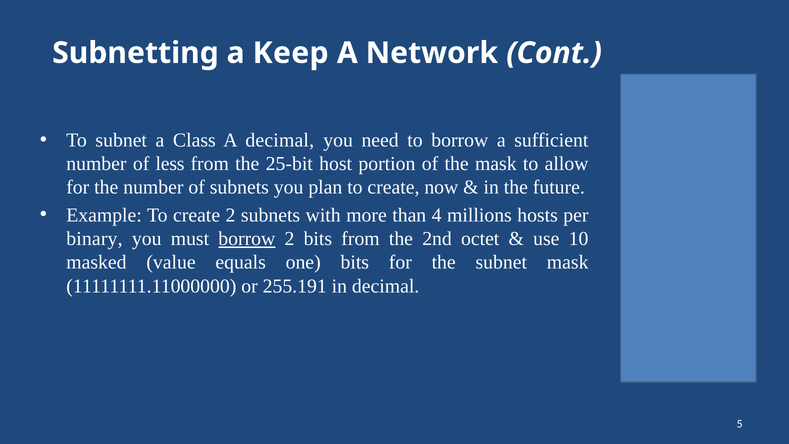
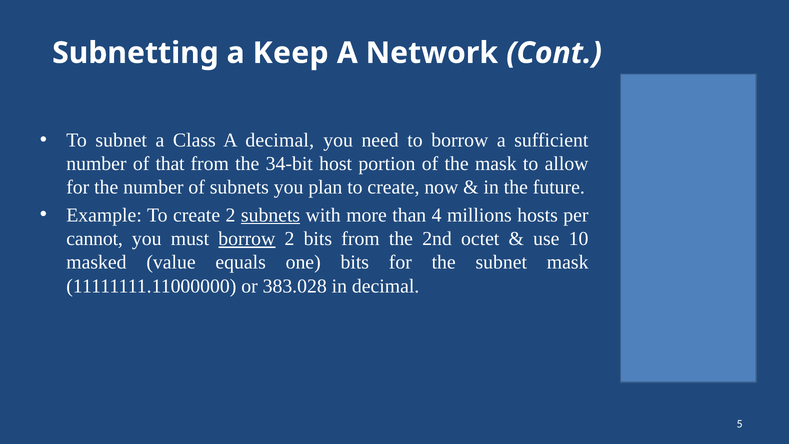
less: less -> that
25-bit: 25-bit -> 34-bit
subnets at (271, 215) underline: none -> present
binary: binary -> cannot
255.191: 255.191 -> 383.028
